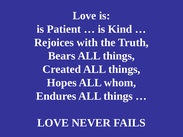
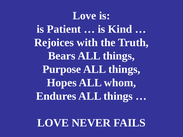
Created: Created -> Purpose
